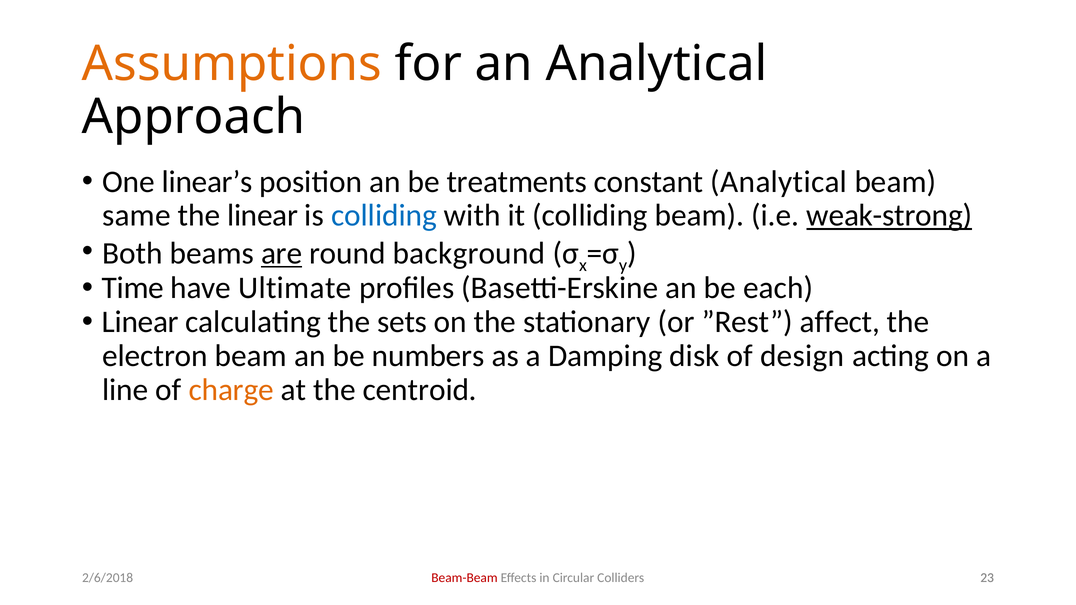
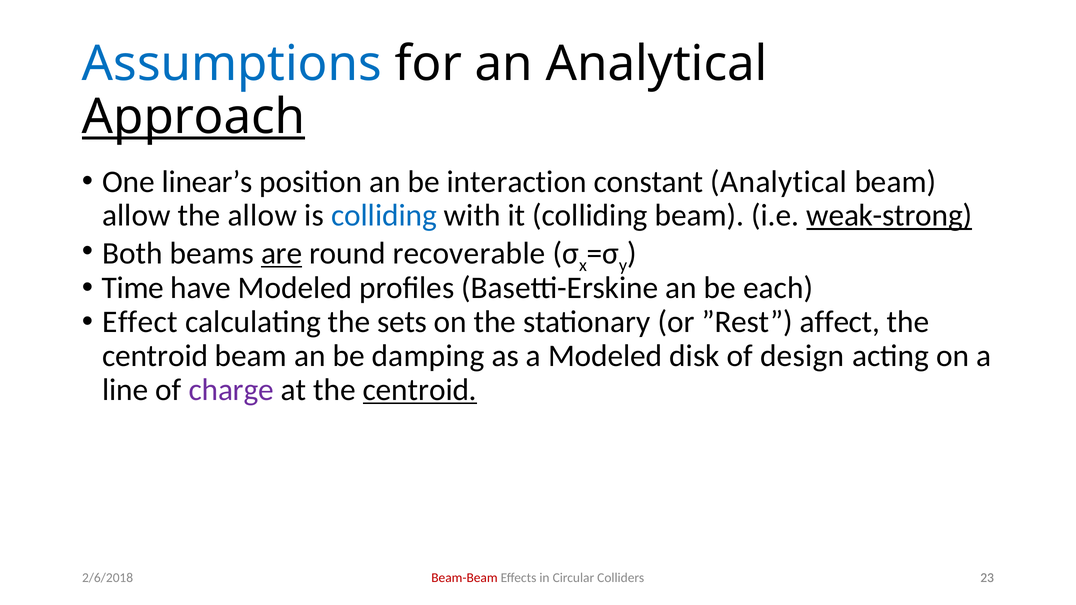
Assumptions colour: orange -> blue
Approach underline: none -> present
treatments: treatments -> interaction
same at (136, 216): same -> allow
the linear: linear -> allow
background: background -> recoverable
have Ultimate: Ultimate -> Modeled
Linear at (140, 322): Linear -> Effect
electron at (155, 356): electron -> centroid
numbers: numbers -> damping
a Damping: Damping -> Modeled
charge colour: orange -> purple
centroid at (420, 390) underline: none -> present
